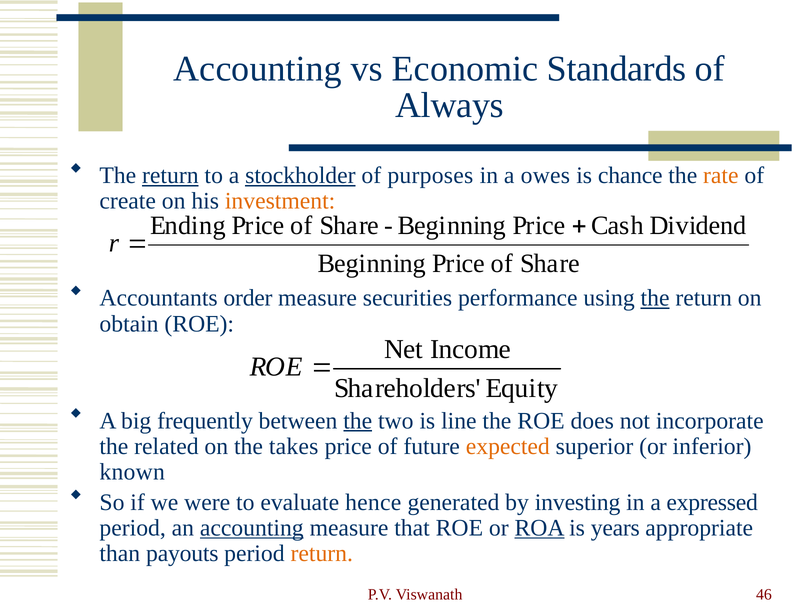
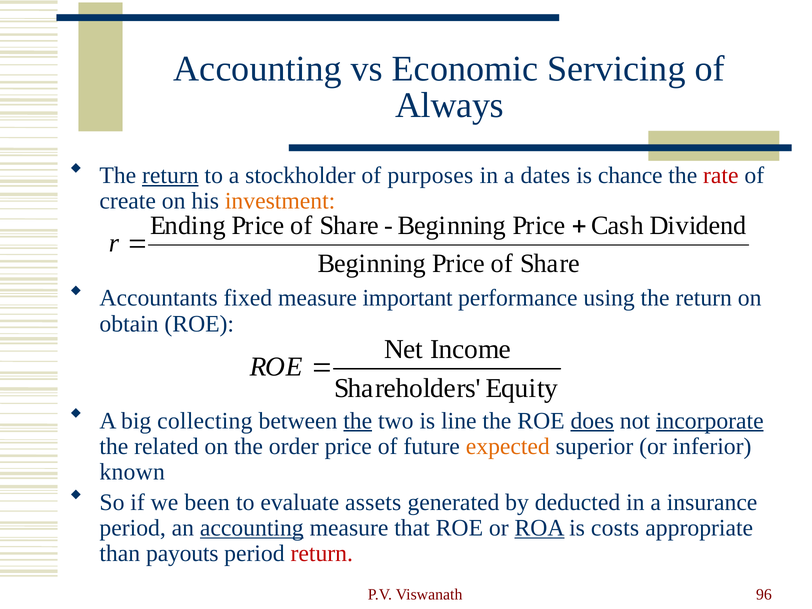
Standards: Standards -> Servicing
stockholder underline: present -> none
owes: owes -> dates
rate colour: orange -> red
order: order -> fixed
securities: securities -> important
the at (655, 298) underline: present -> none
frequently: frequently -> collecting
does underline: none -> present
incorporate underline: none -> present
takes: takes -> order
were: were -> been
hence: hence -> assets
investing: investing -> deducted
expressed: expressed -> insurance
years: years -> costs
return at (322, 553) colour: orange -> red
46: 46 -> 96
